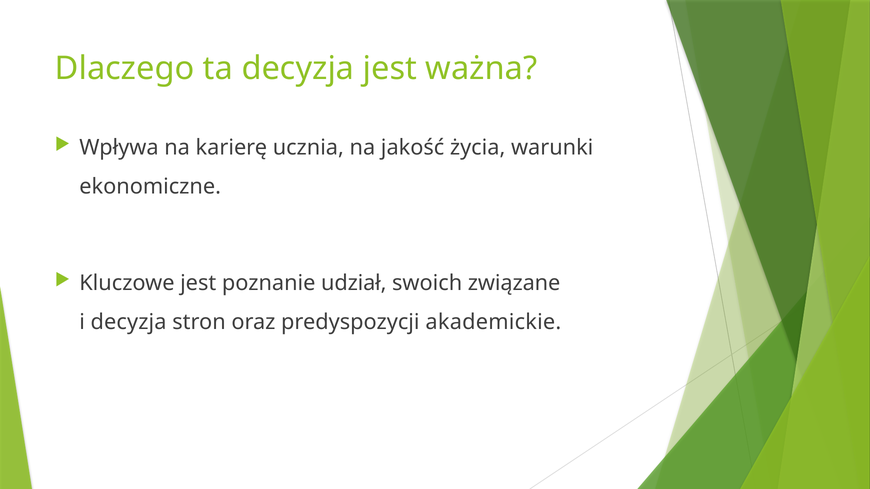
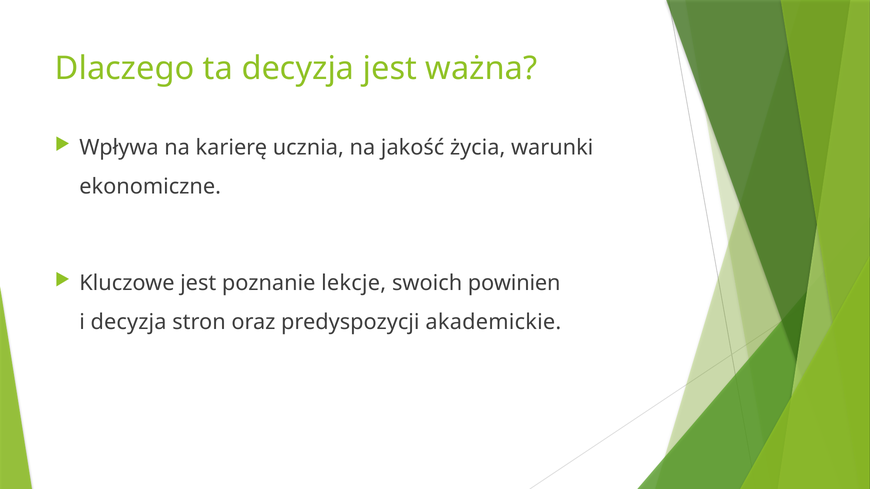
udział: udział -> lekcje
związane: związane -> powinien
